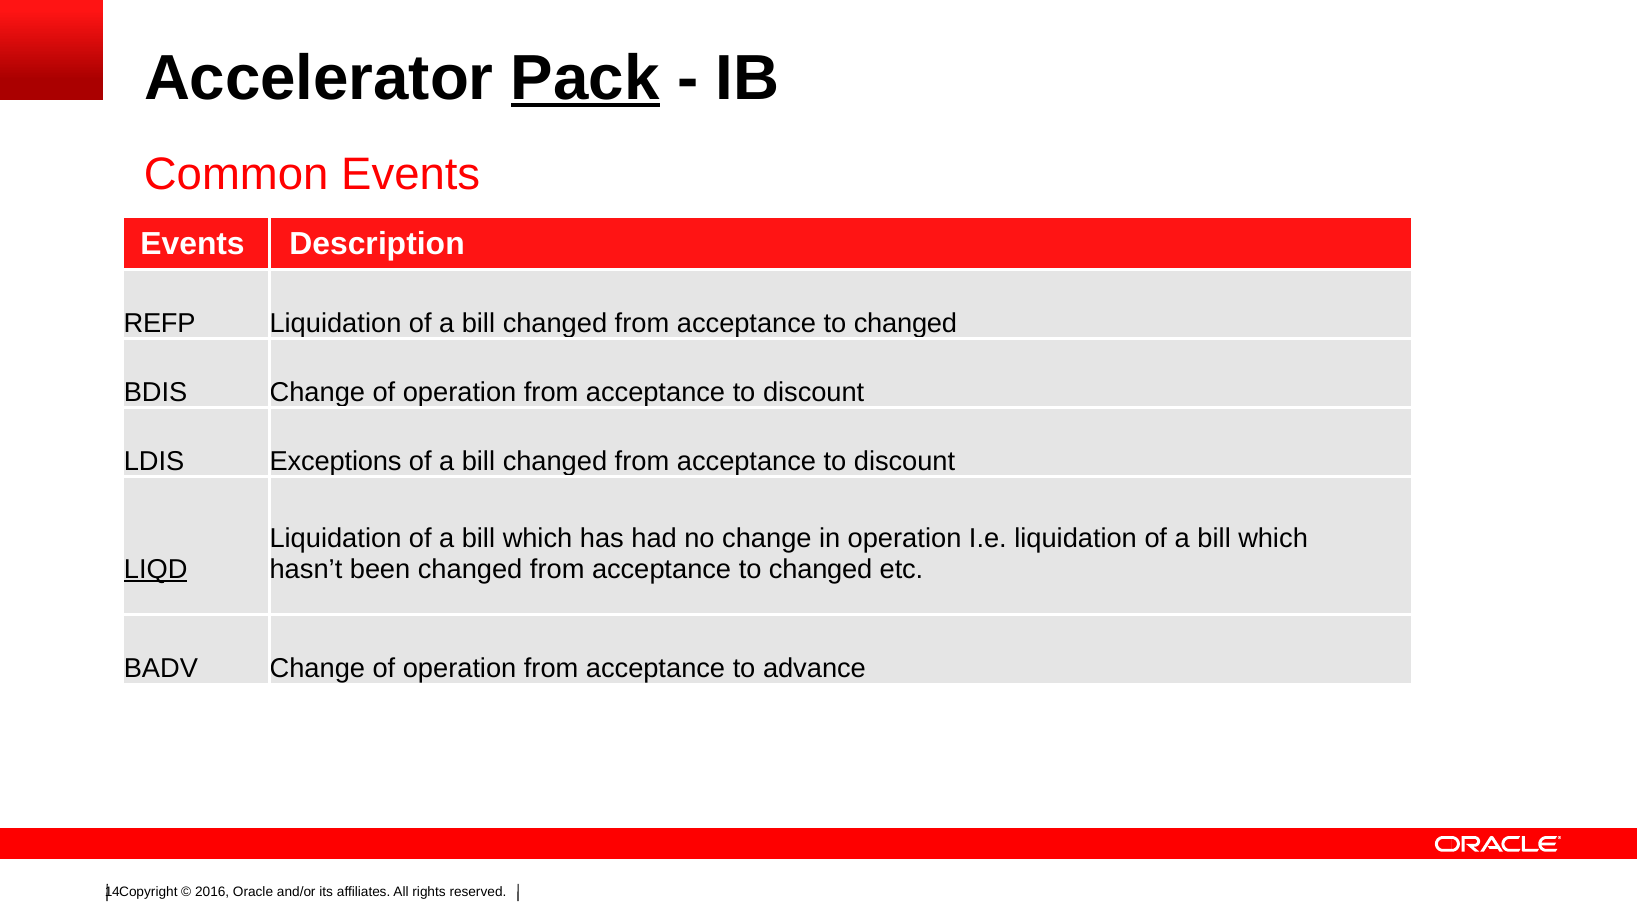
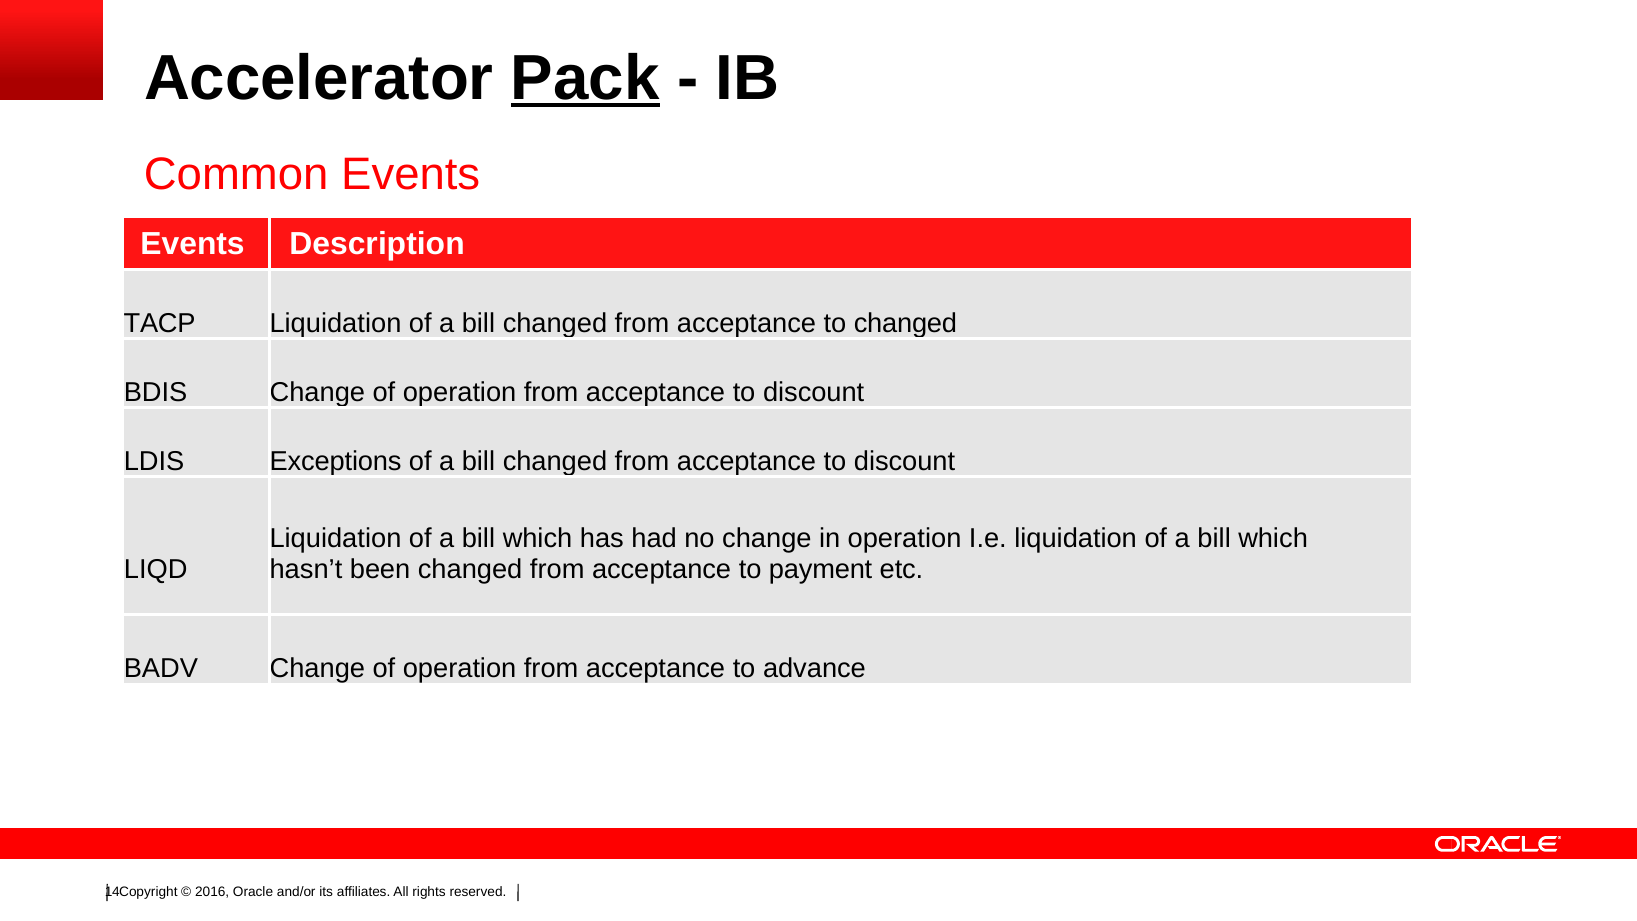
REFP: REFP -> TACP
LIQD underline: present -> none
changed at (821, 569): changed -> payment
